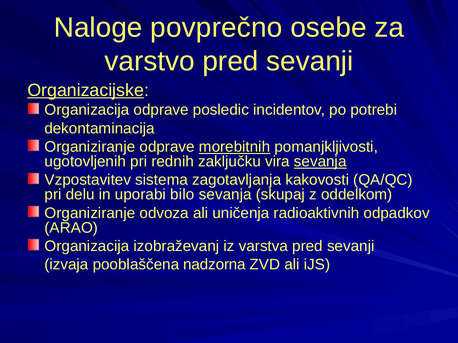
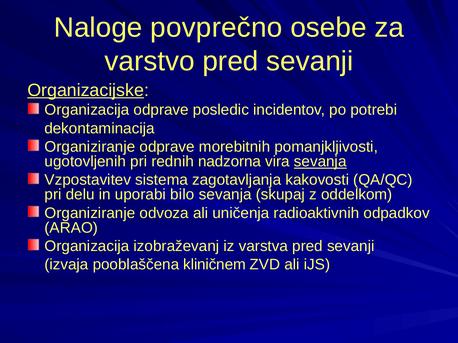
morebitnih underline: present -> none
zaključku: zaključku -> nadzorna
nadzorna: nadzorna -> kliničnem
